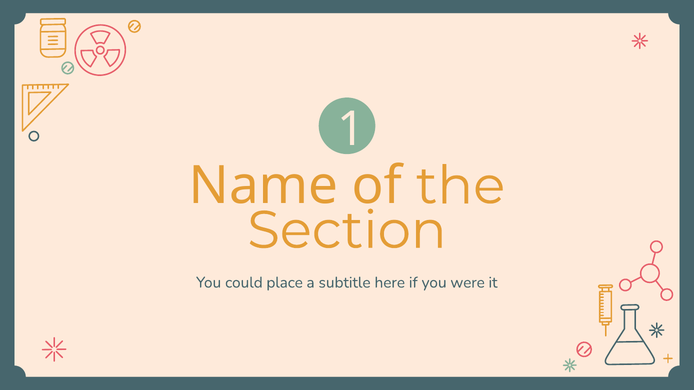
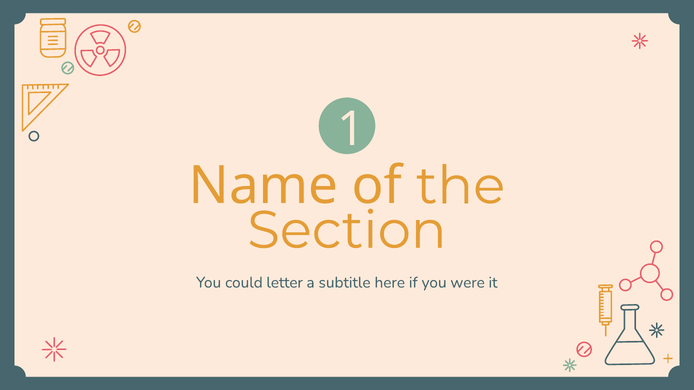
place: place -> letter
